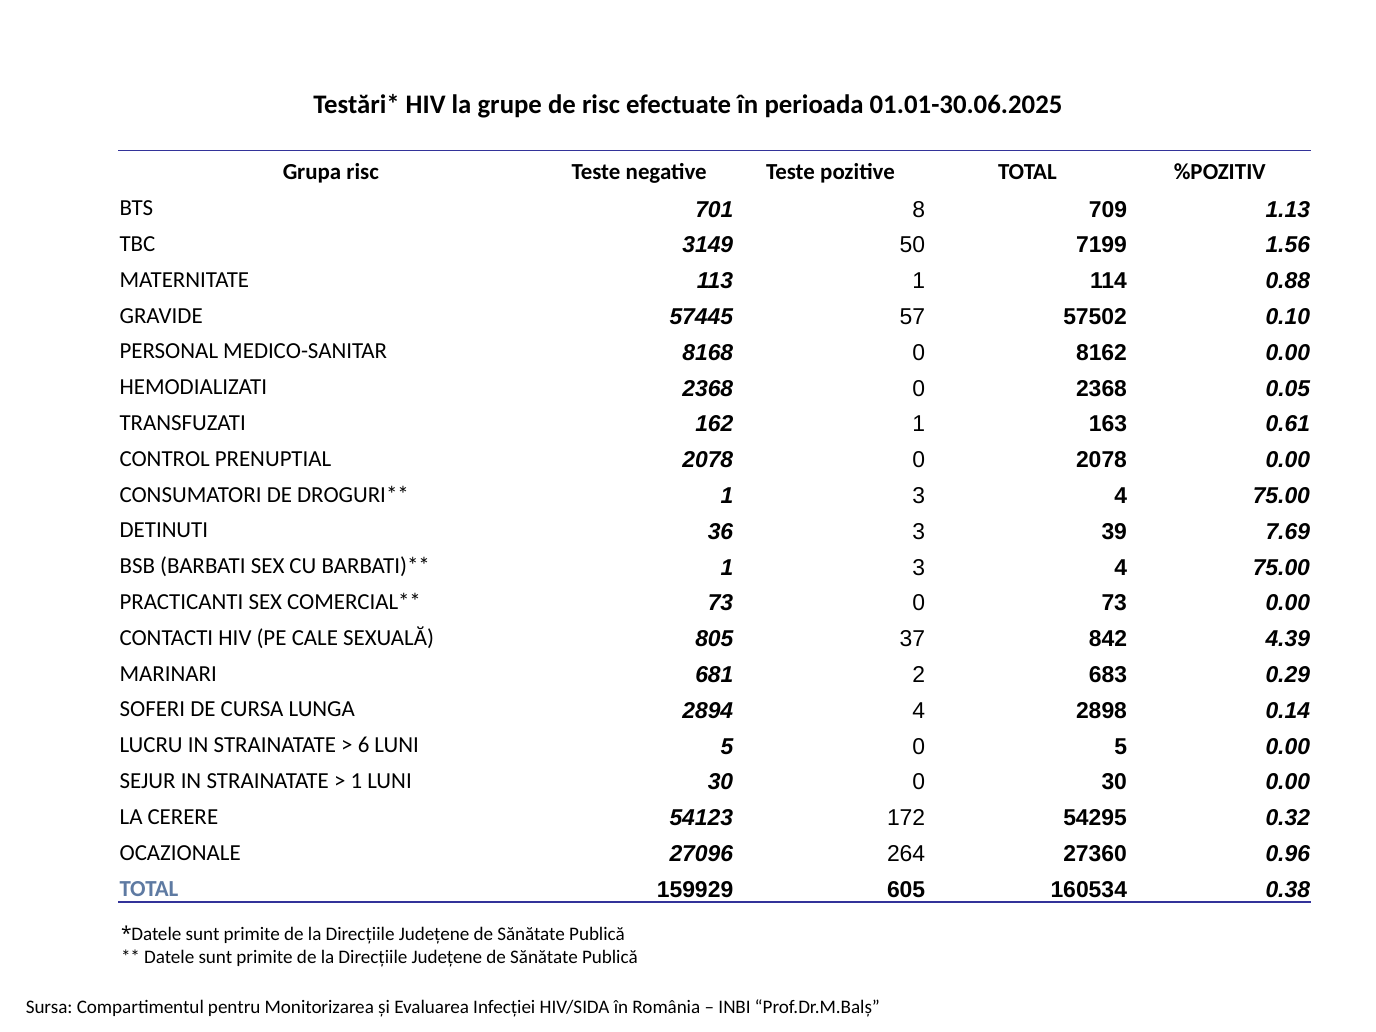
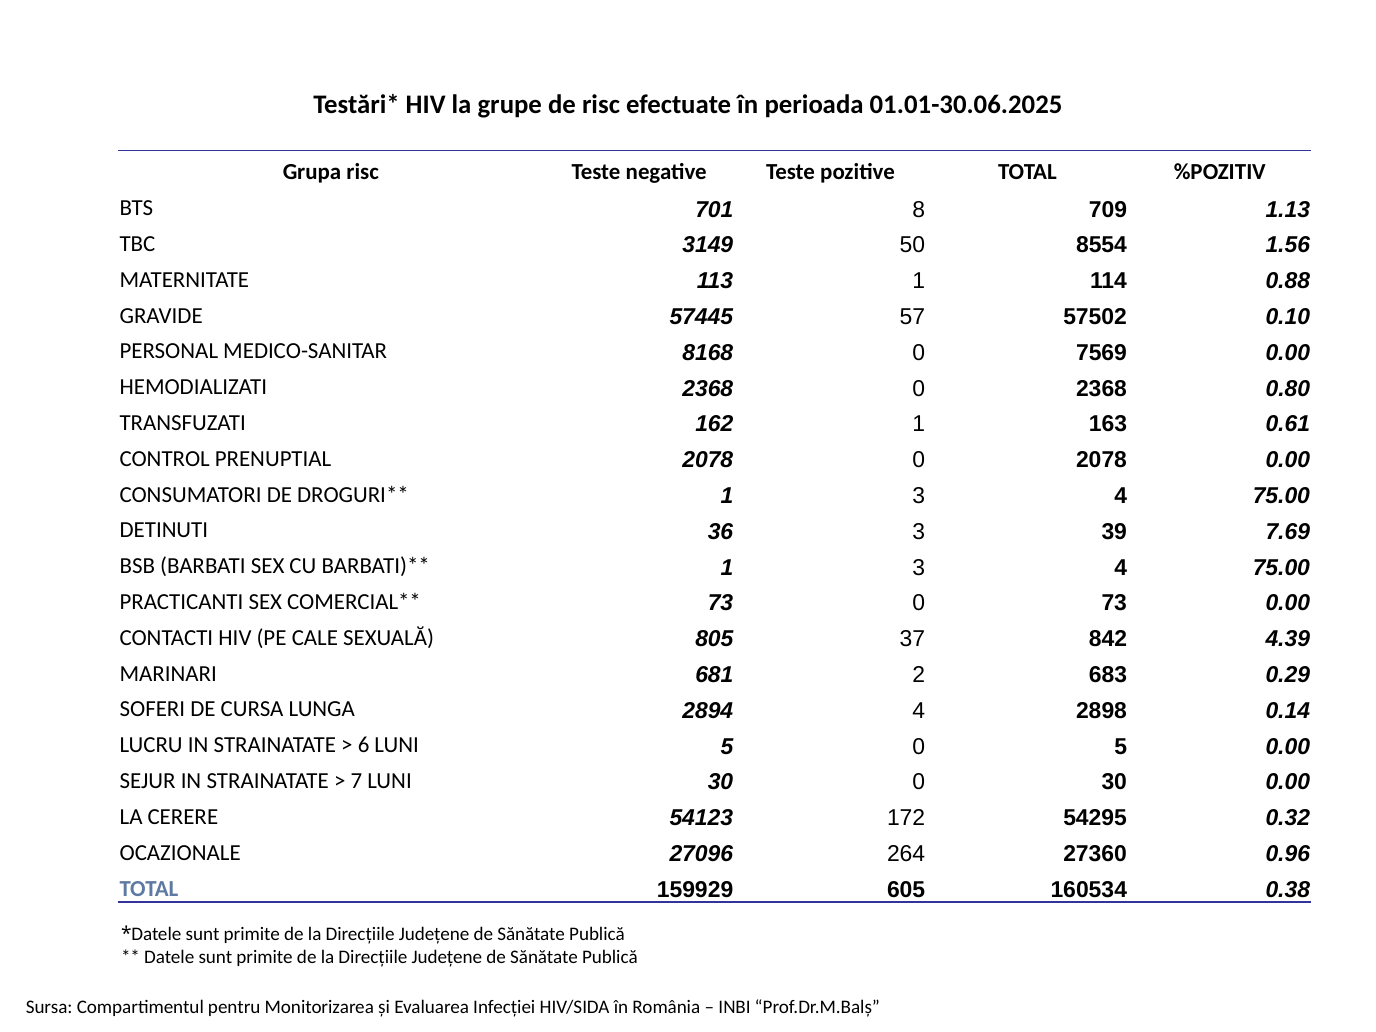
7199: 7199 -> 8554
8162: 8162 -> 7569
0.05: 0.05 -> 0.80
1 at (356, 781): 1 -> 7
